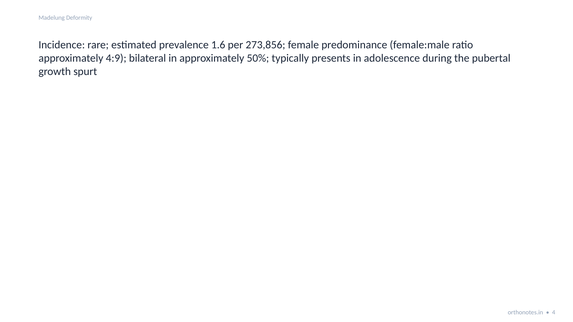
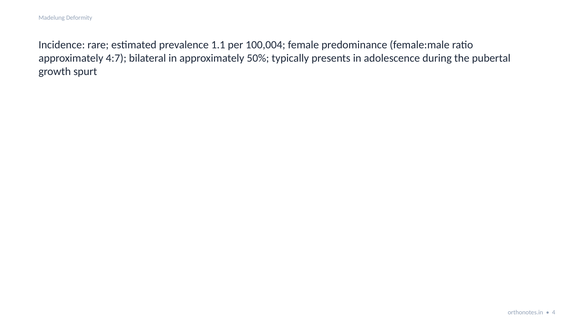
1.6: 1.6 -> 1.1
273,856: 273,856 -> 100,004
4:9: 4:9 -> 4:7
